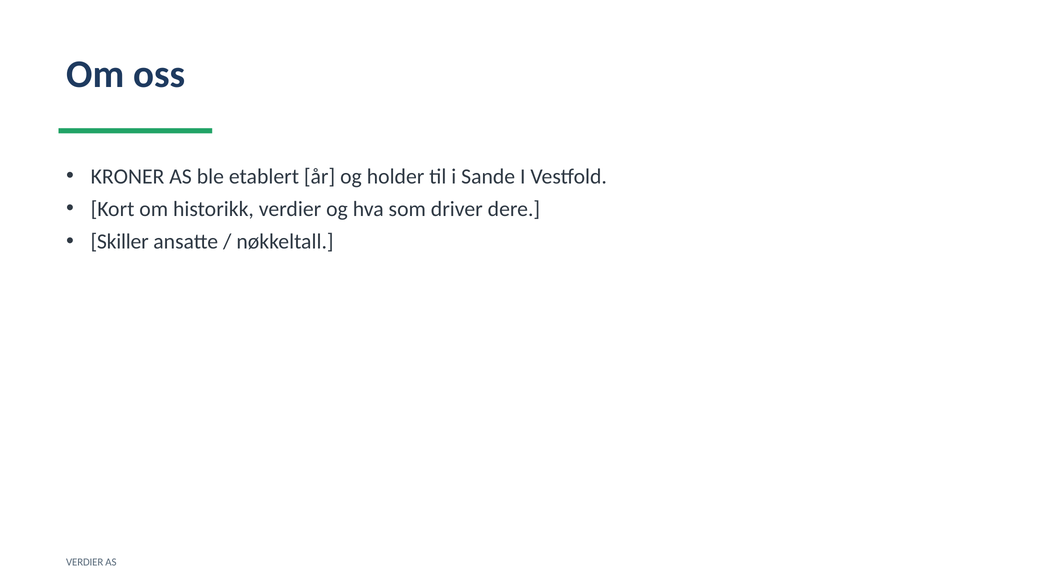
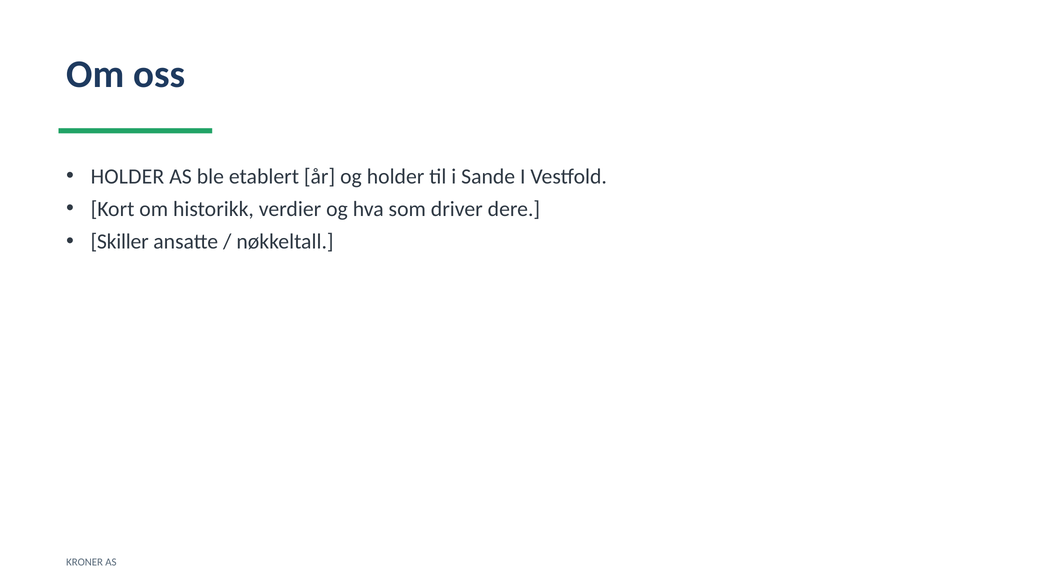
KRONER at (127, 176): KRONER -> HOLDER
VERDIER at (85, 562): VERDIER -> KRONER
